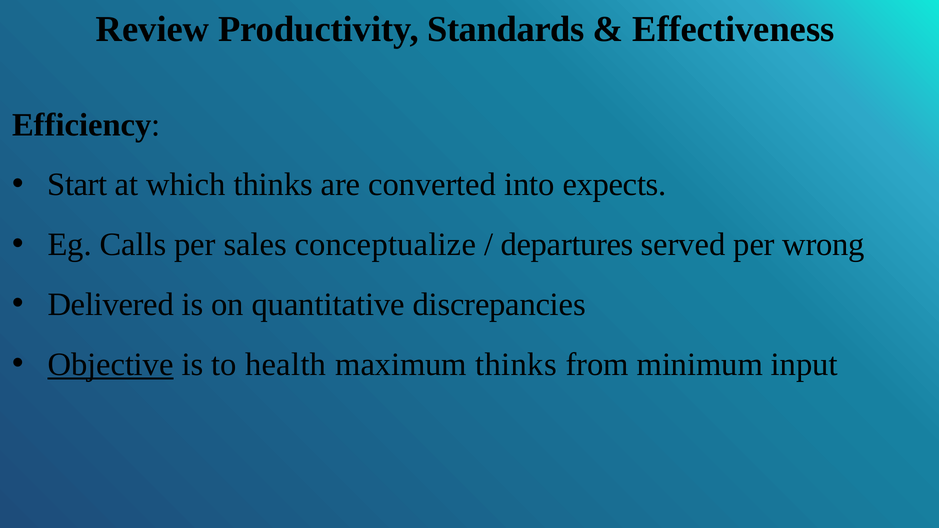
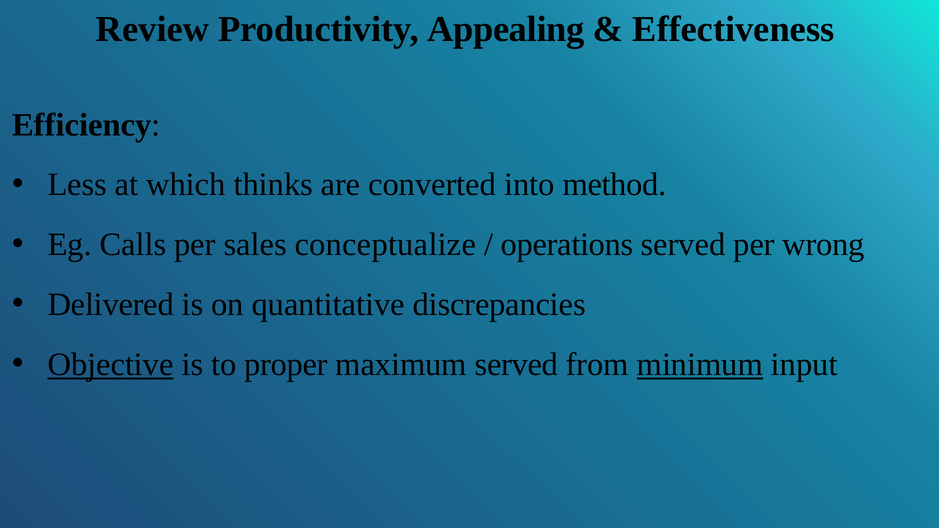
Standards: Standards -> Appealing
Start: Start -> Less
expects: expects -> method
departures: departures -> operations
health: health -> proper
maximum thinks: thinks -> served
minimum underline: none -> present
